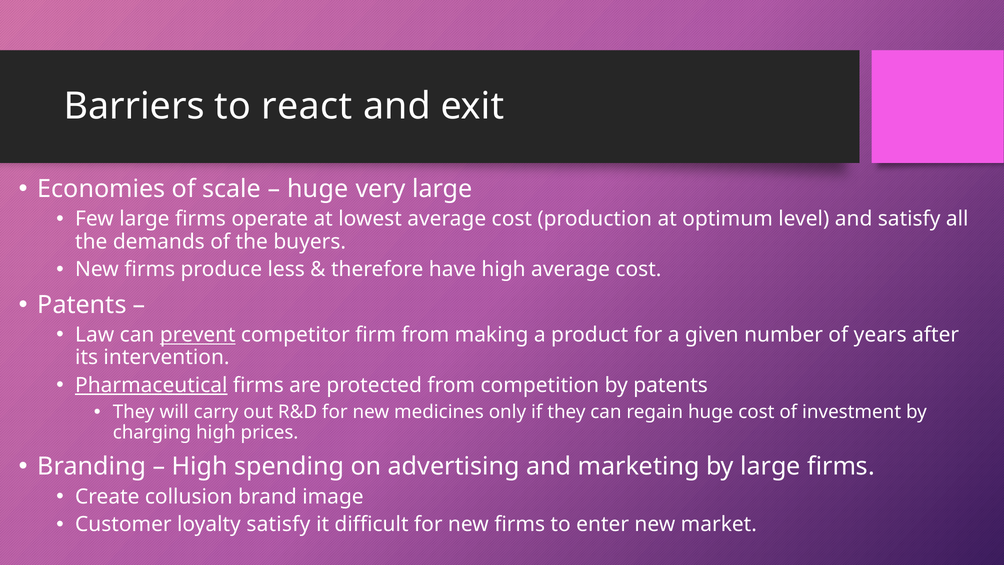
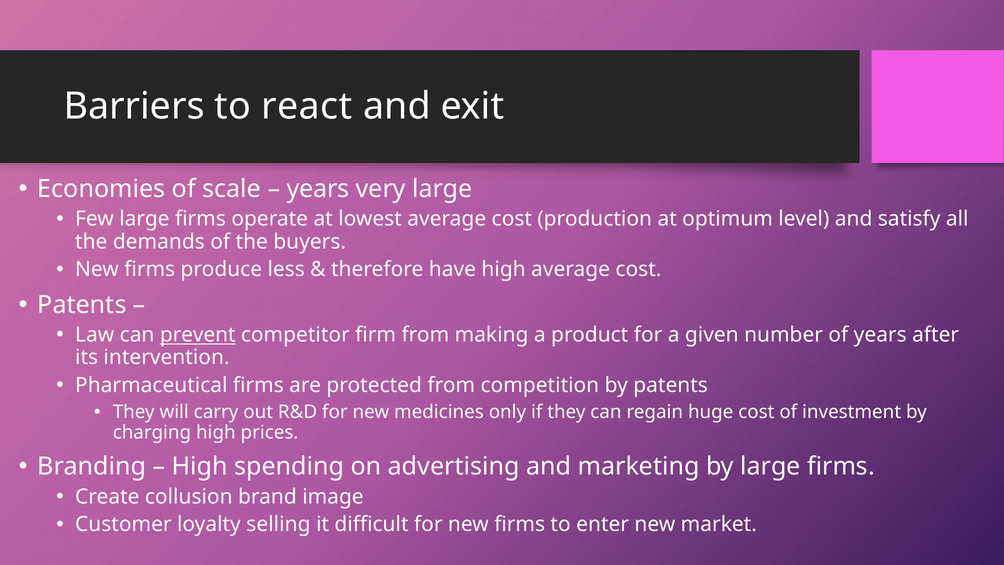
huge at (318, 189): huge -> years
Pharmaceutical underline: present -> none
loyalty satisfy: satisfy -> selling
